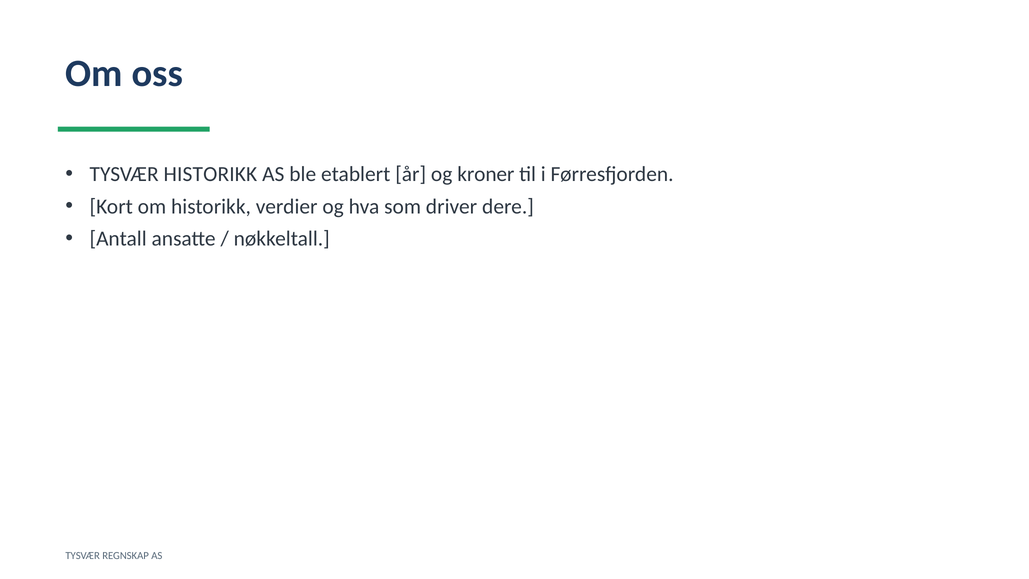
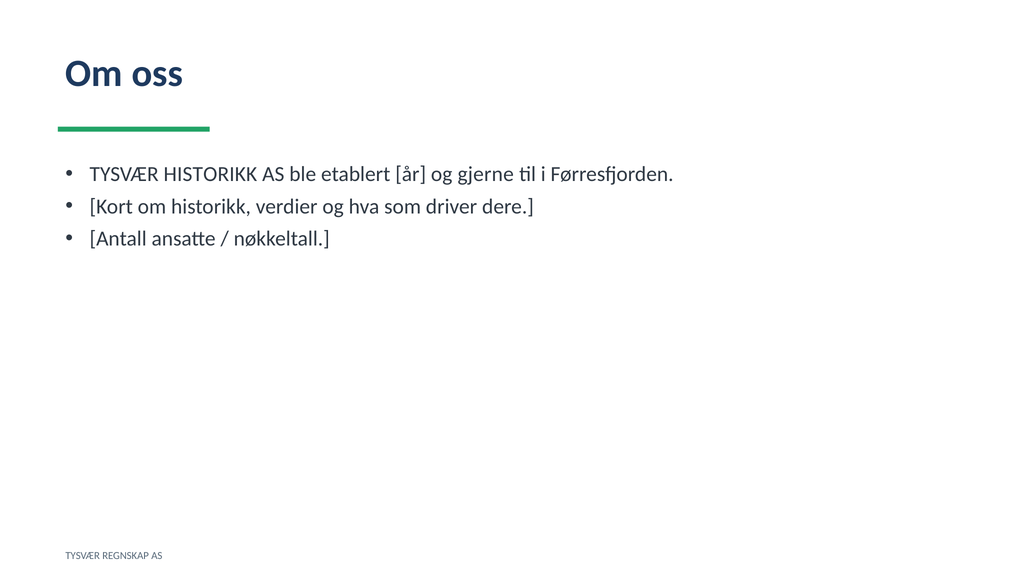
kroner: kroner -> gjerne
